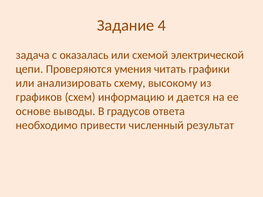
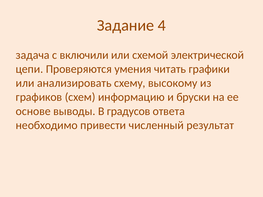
оказалась: оказалась -> включили
дается: дается -> бруски
